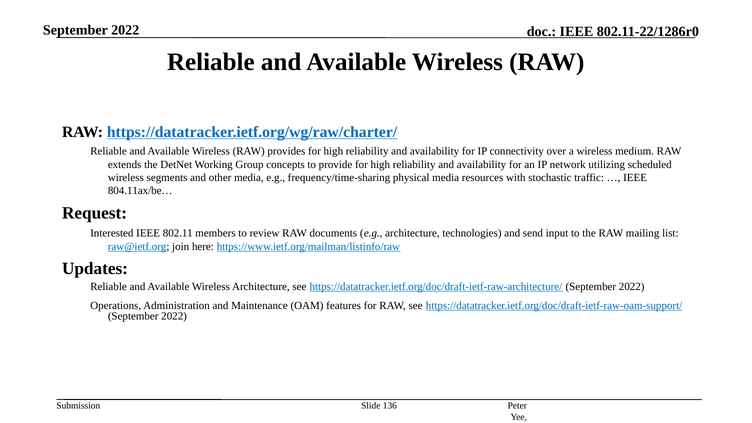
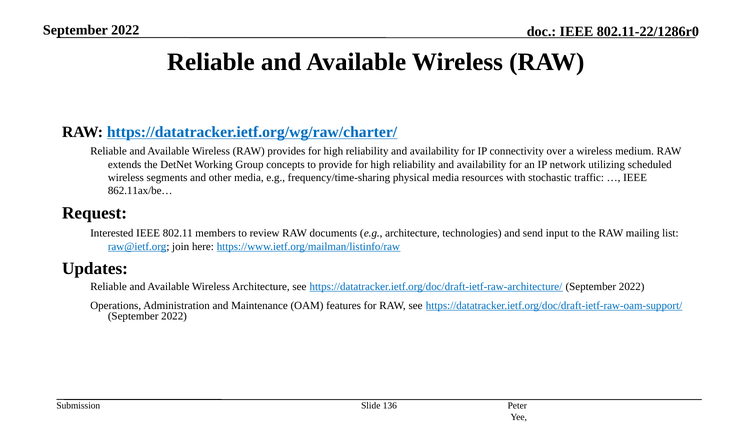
804.11ax/be…: 804.11ax/be… -> 862.11ax/be…
